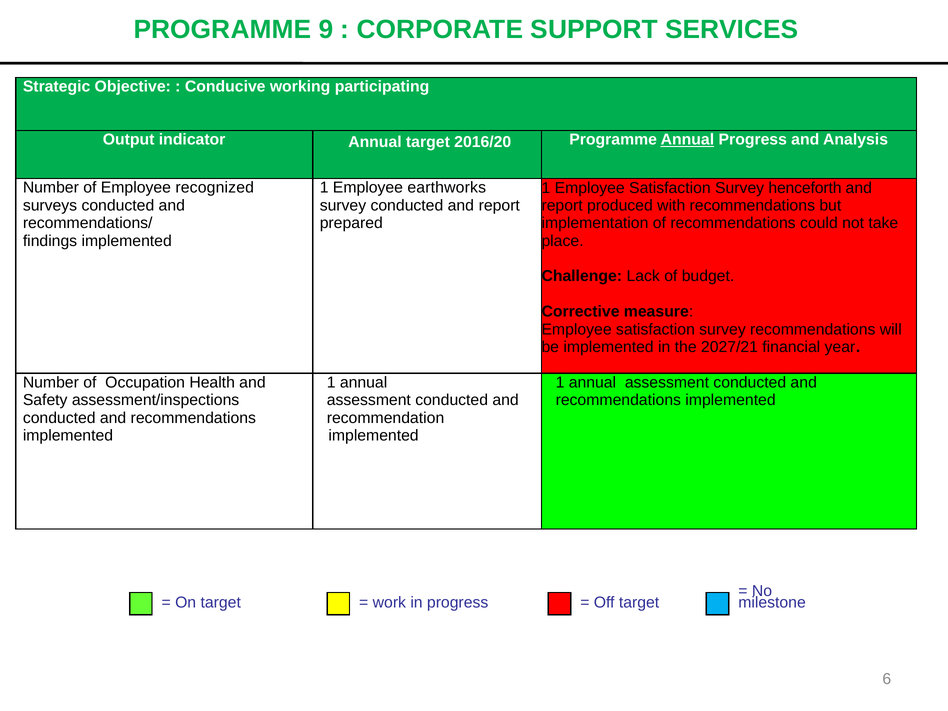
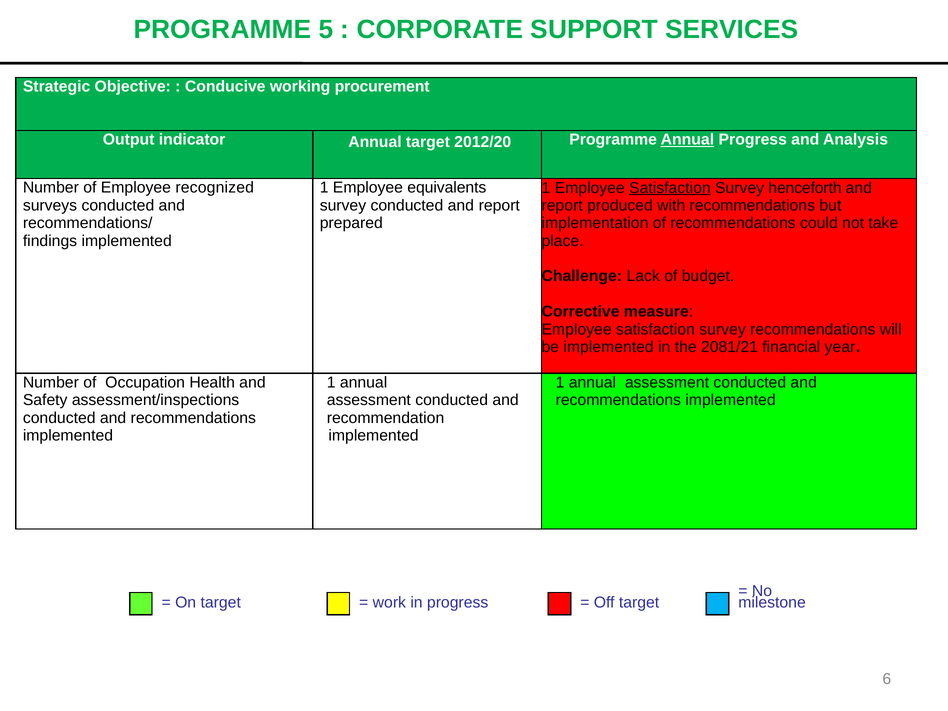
9: 9 -> 5
participating: participating -> procurement
2016/20: 2016/20 -> 2012/20
earthworks: earthworks -> equivalents
Satisfaction at (670, 188) underline: none -> present
2027/21: 2027/21 -> 2081/21
